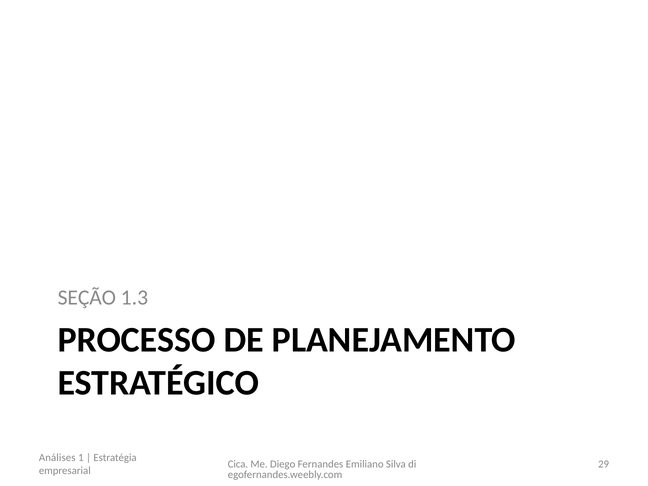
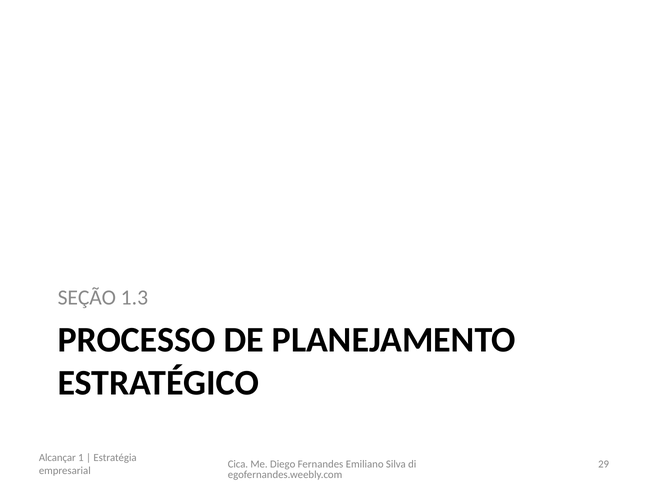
Análises: Análises -> Alcançar
